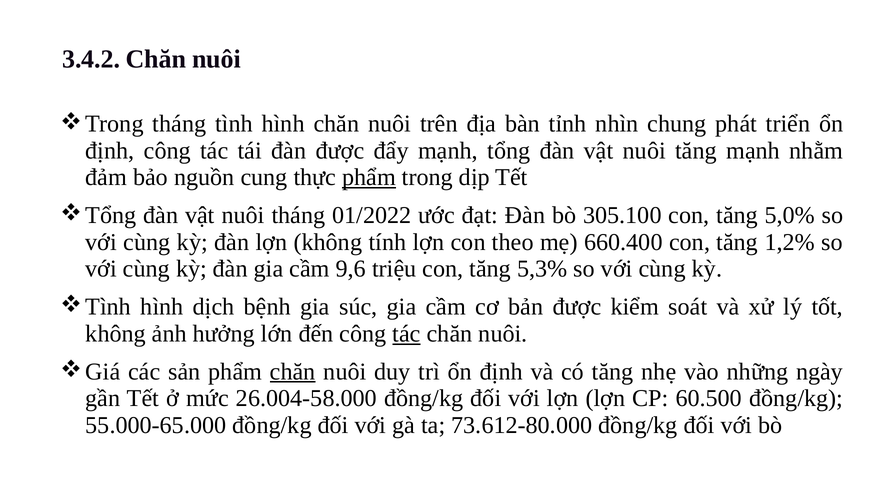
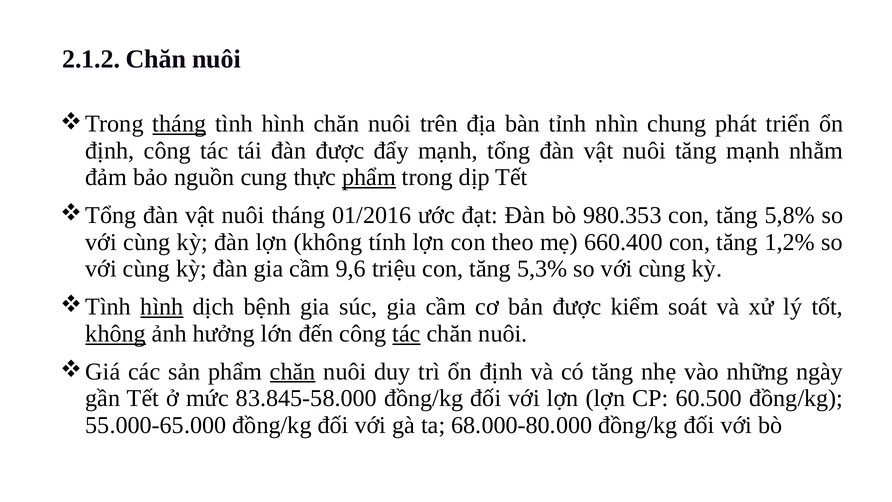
3.4.2: 3.4.2 -> 2.1.2
tháng at (179, 124) underline: none -> present
01/2022: 01/2022 -> 01/2016
305.100: 305.100 -> 980.353
5,0%: 5,0% -> 5,8%
hình at (162, 307) underline: none -> present
không at (116, 333) underline: none -> present
26.004-58.000: 26.004-58.000 -> 83.845-58.000
73.612-80.000: 73.612-80.000 -> 68.000-80.000
